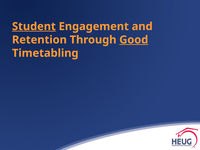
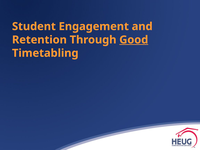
Student underline: present -> none
